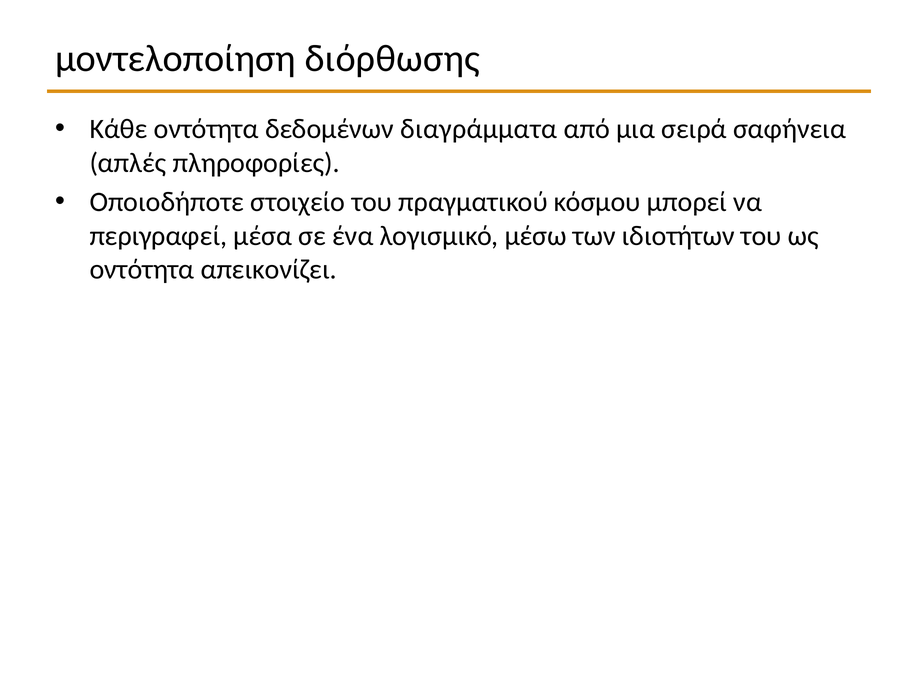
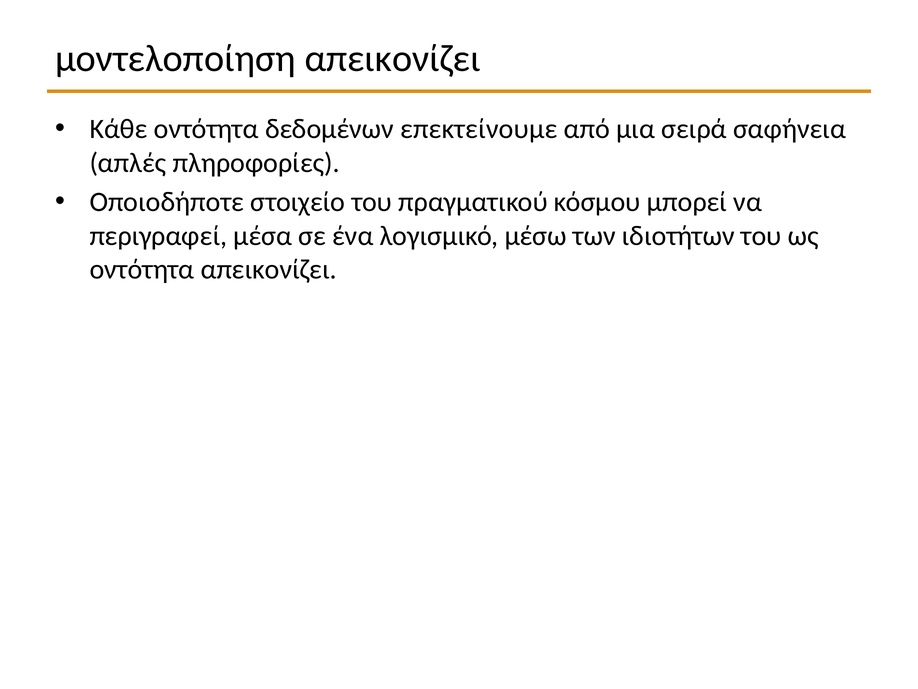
μοντελοποίηση διόρθωσης: διόρθωσης -> απεικονίζει
διαγράμματα: διαγράμματα -> επεκτείνουμε
